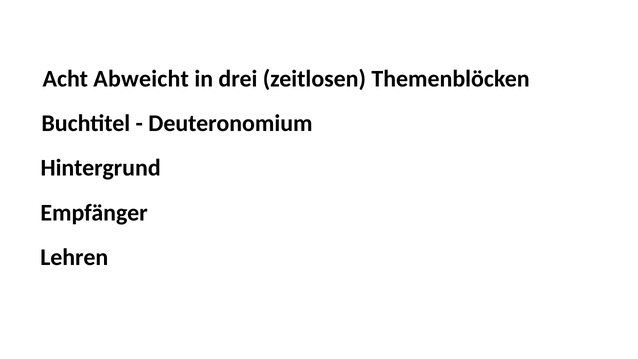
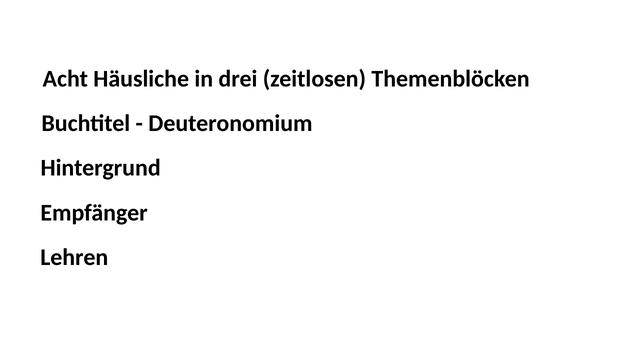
Abweicht: Abweicht -> Häusliche
